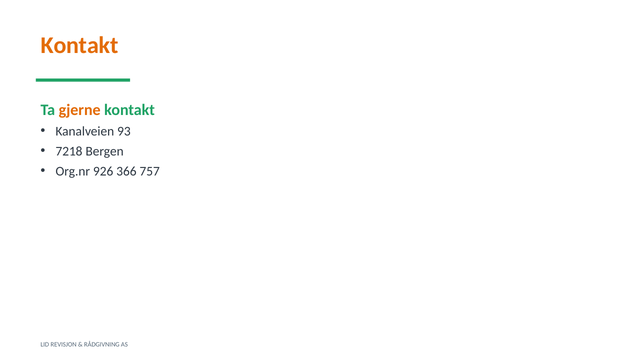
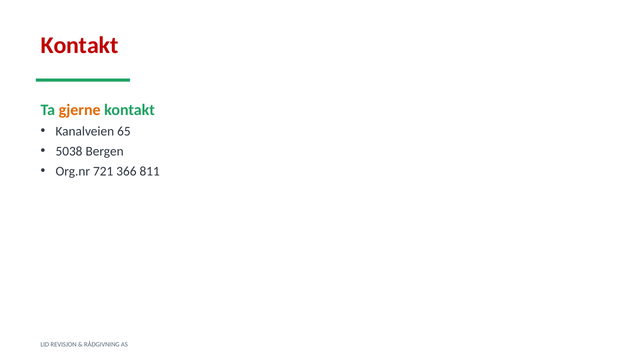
Kontakt at (79, 46) colour: orange -> red
93: 93 -> 65
7218: 7218 -> 5038
926: 926 -> 721
757: 757 -> 811
